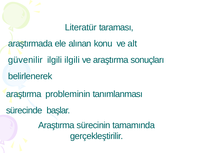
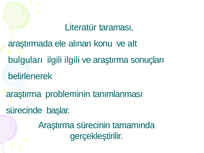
güvenilir: güvenilir -> bulguları
